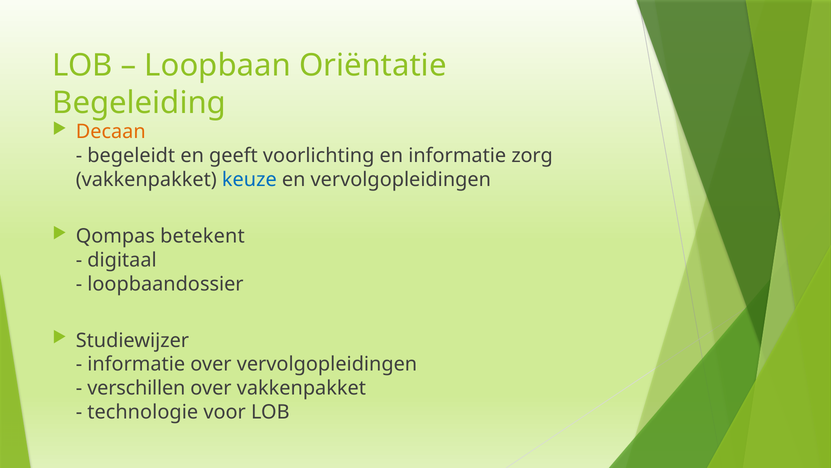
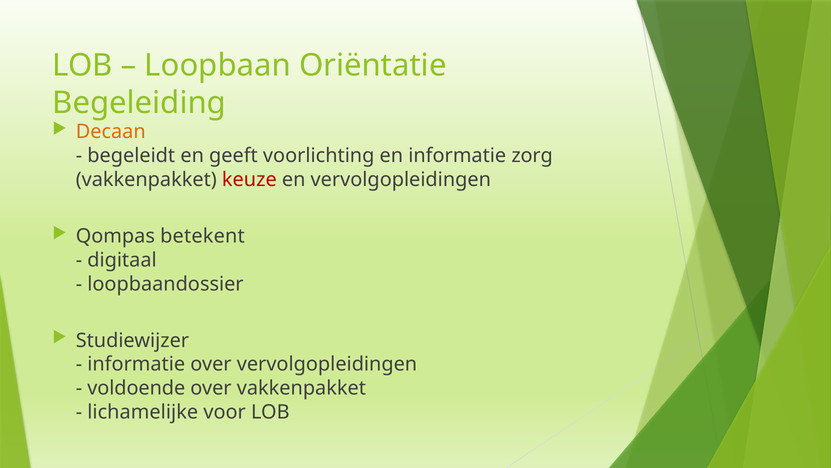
keuze colour: blue -> red
verschillen: verschillen -> voldoende
technologie: technologie -> lichamelijke
